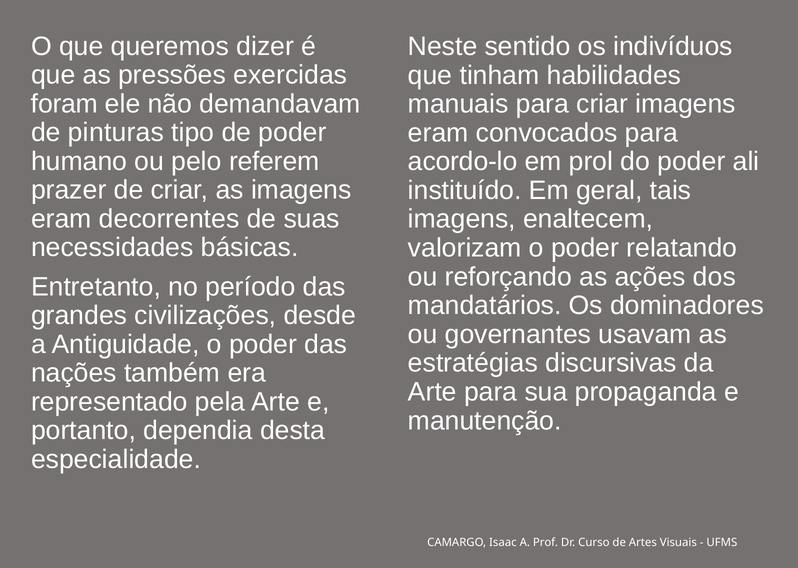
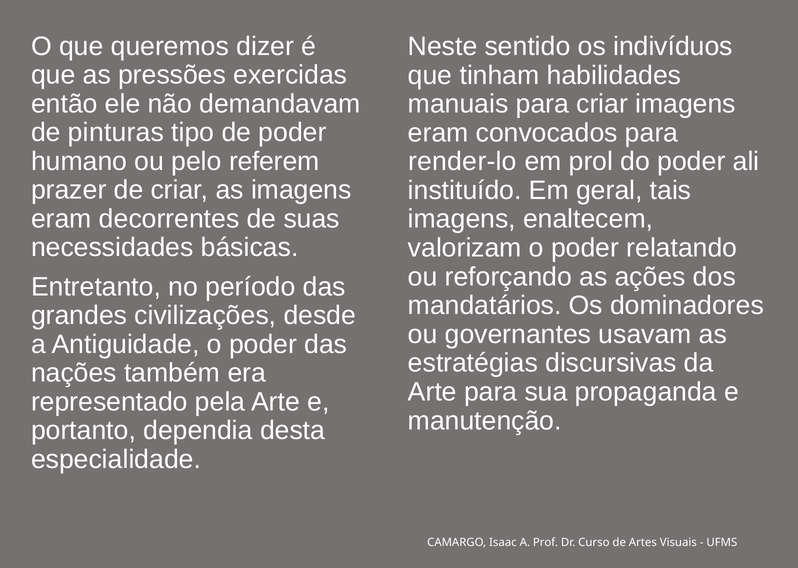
foram: foram -> então
acordo-lo: acordo-lo -> render-lo
